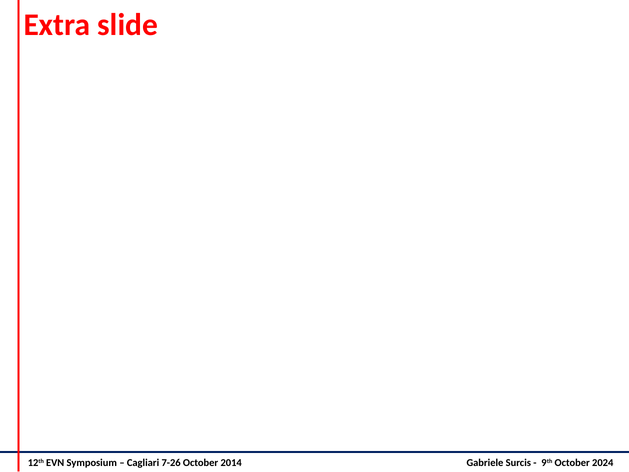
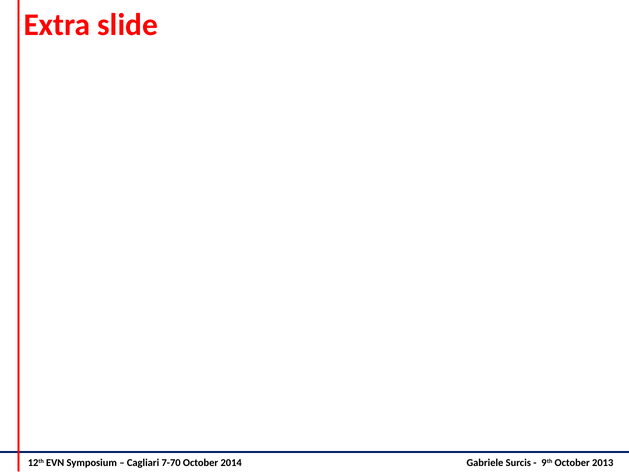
7-26: 7-26 -> 7-70
2024: 2024 -> 2013
